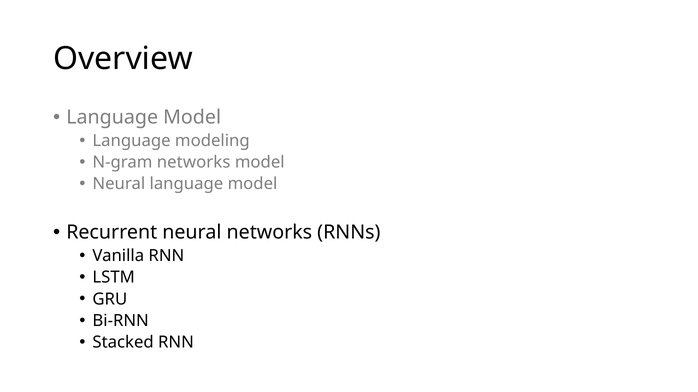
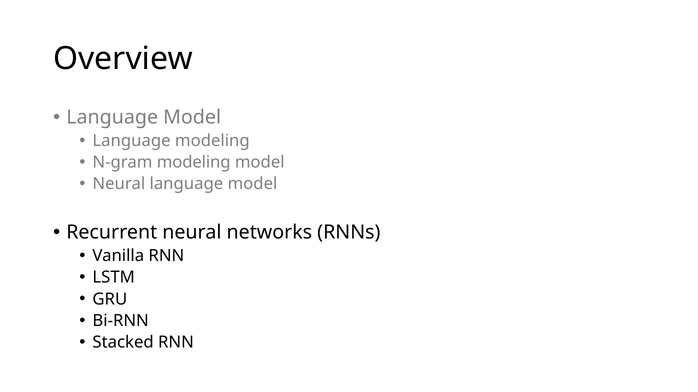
N-gram networks: networks -> modeling
